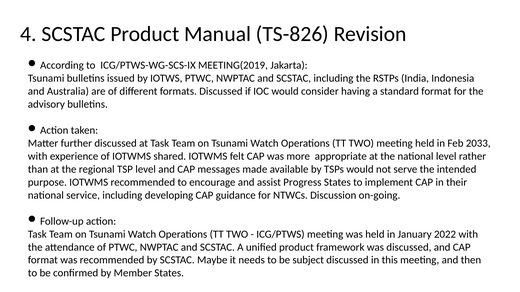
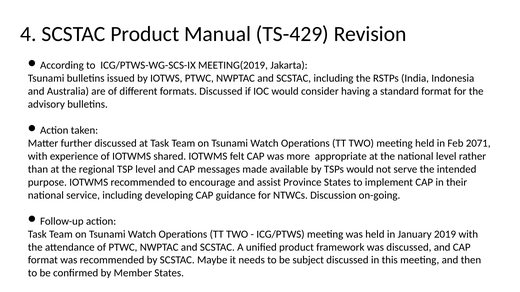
TS-826: TS-826 -> TS-429
2033: 2033 -> 2071
Progress: Progress -> Province
2022: 2022 -> 2019
